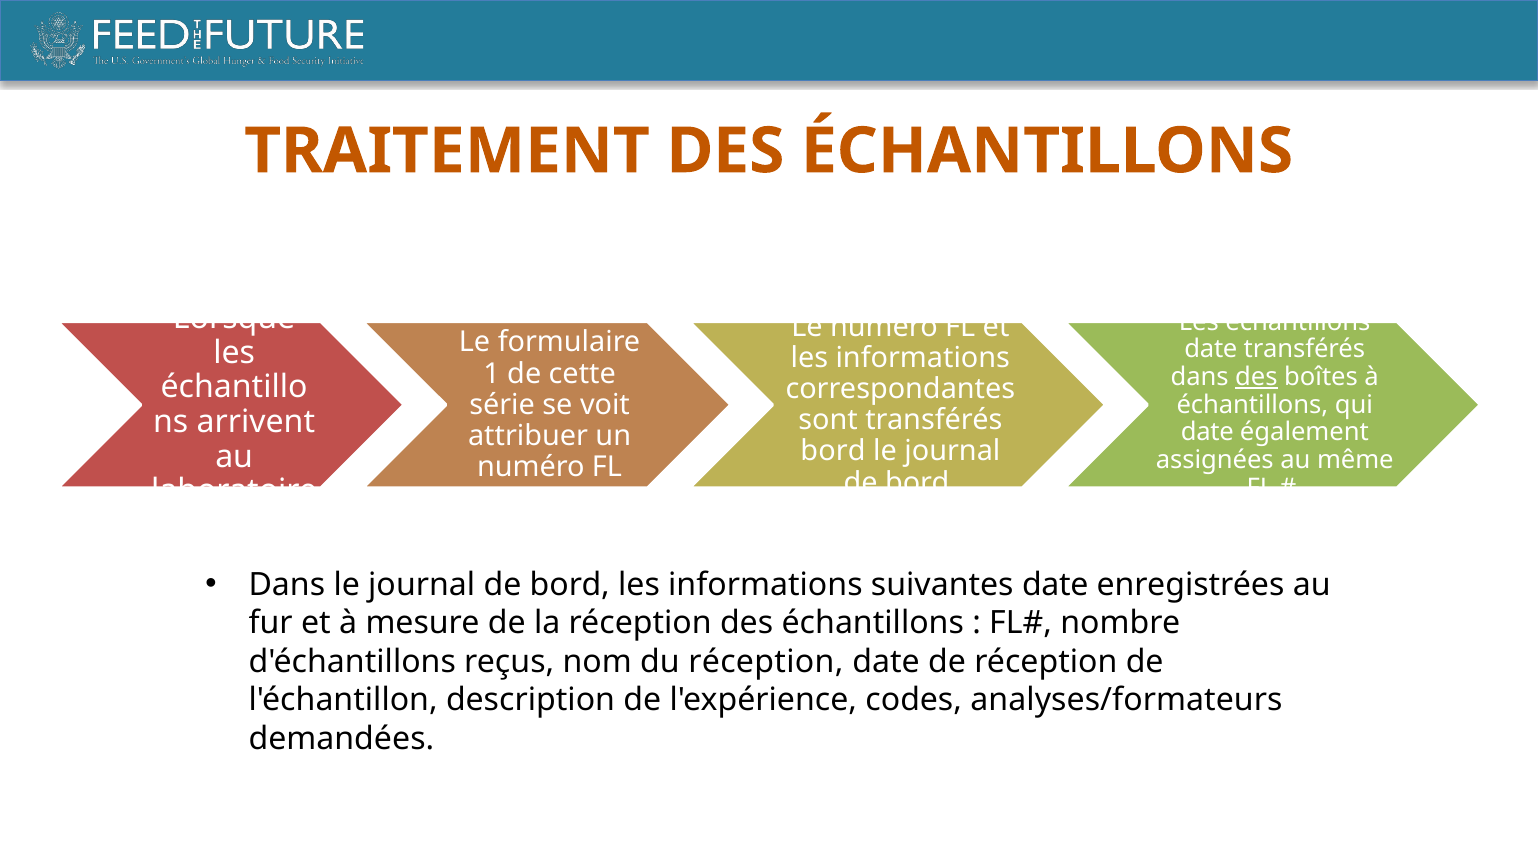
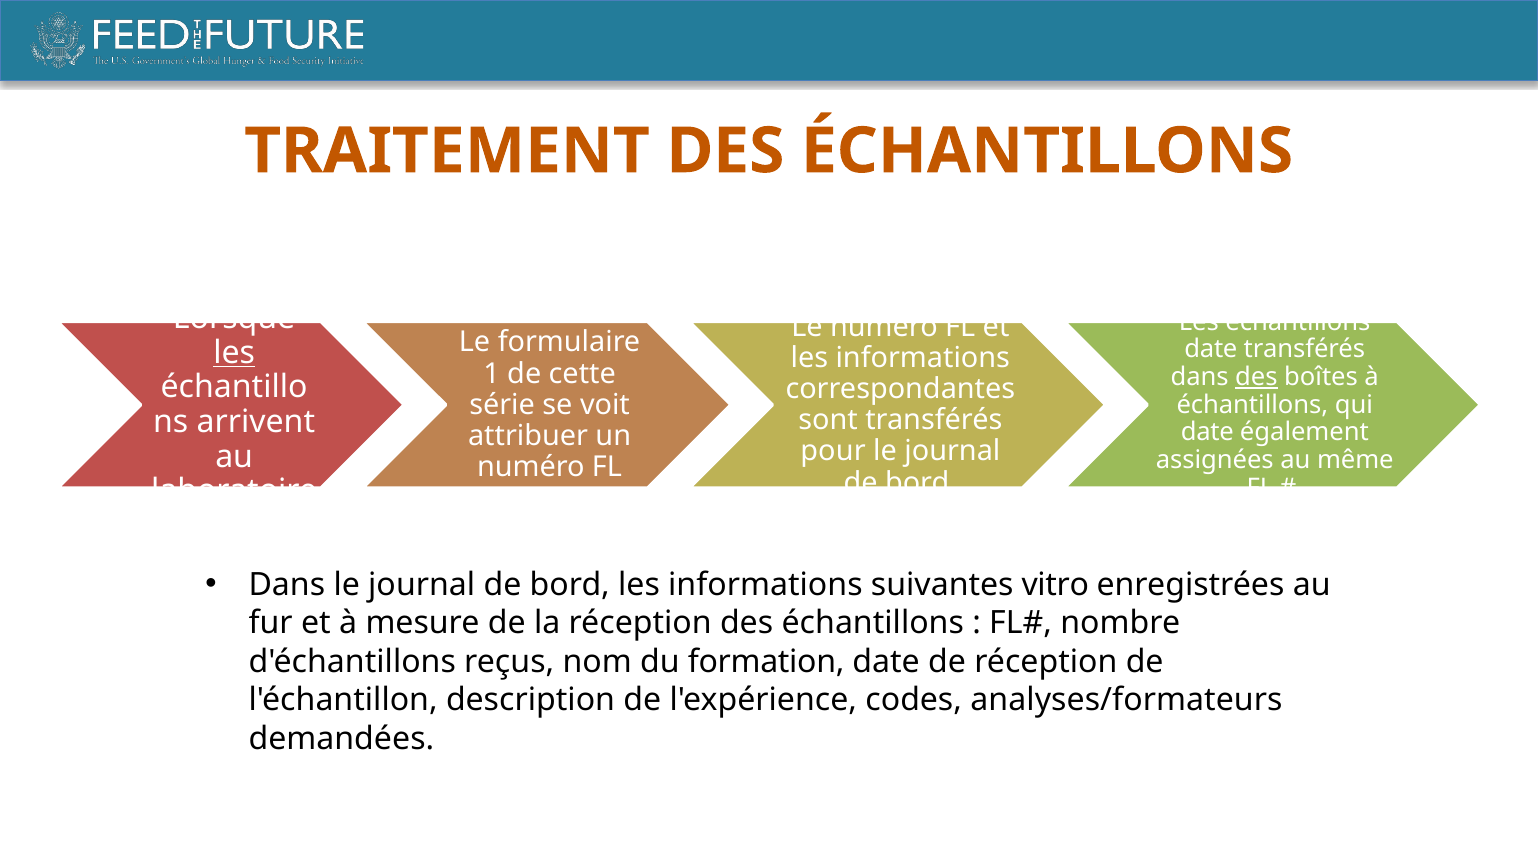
les at (234, 353) underline: none -> present
bord at (833, 451): bord -> pour
suivantes date: date -> vitro
du réception: réception -> formation
